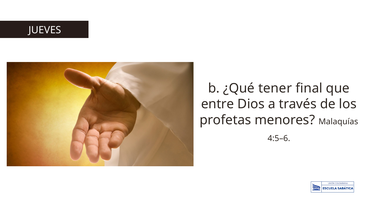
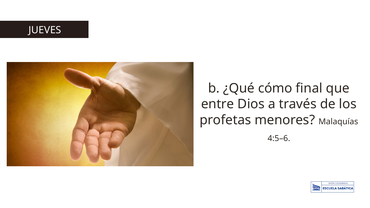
tener: tener -> cómo
